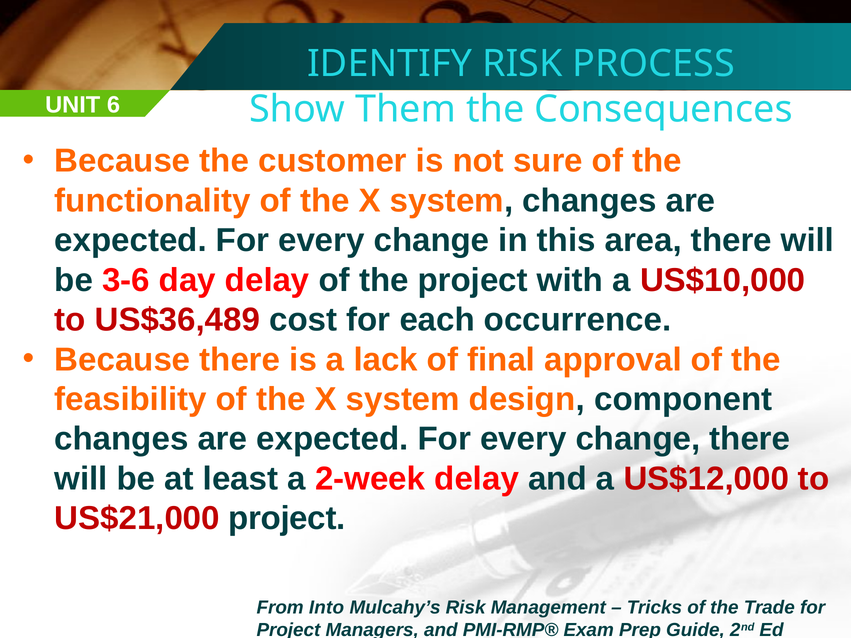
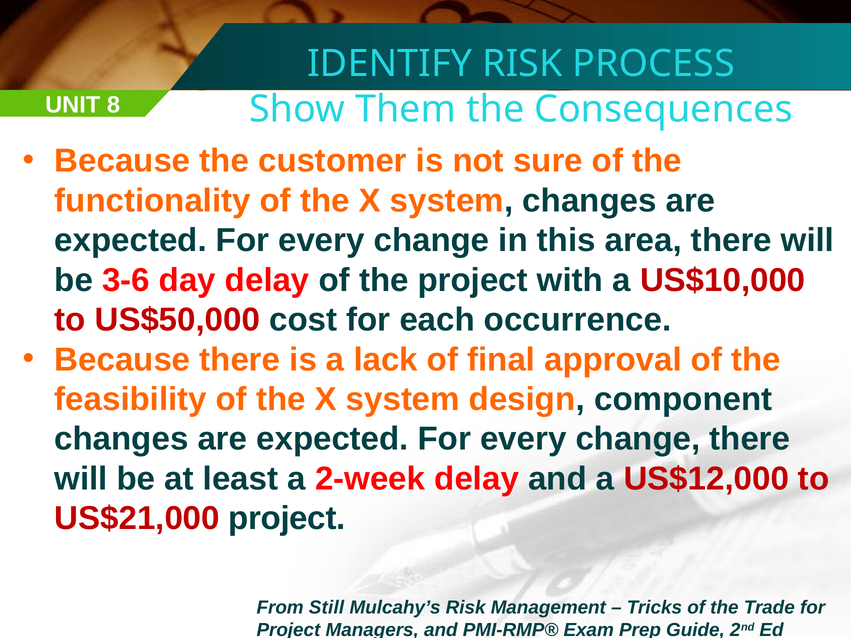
6: 6 -> 8
US$36,489: US$36,489 -> US$50,000
Into: Into -> Still
